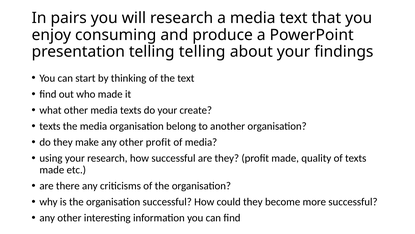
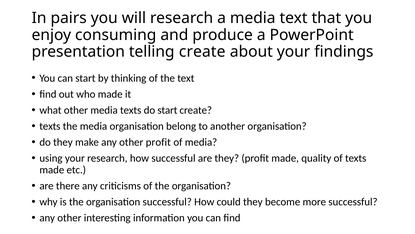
telling telling: telling -> create
do your: your -> start
